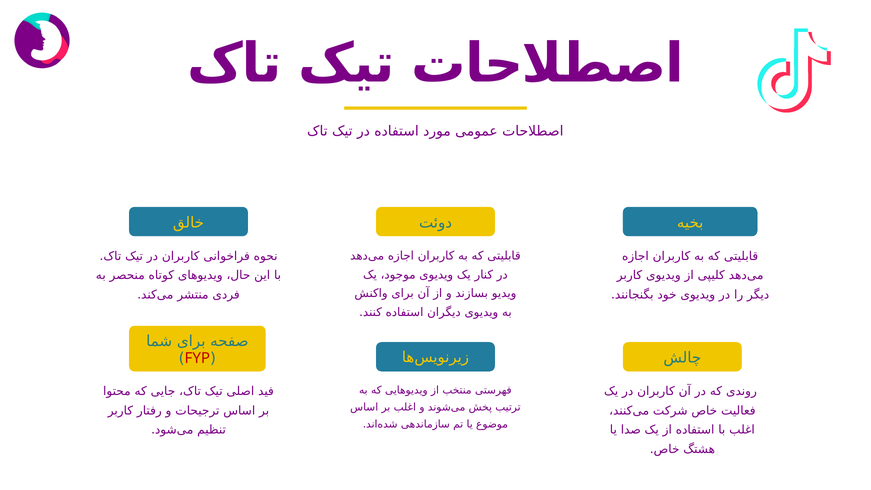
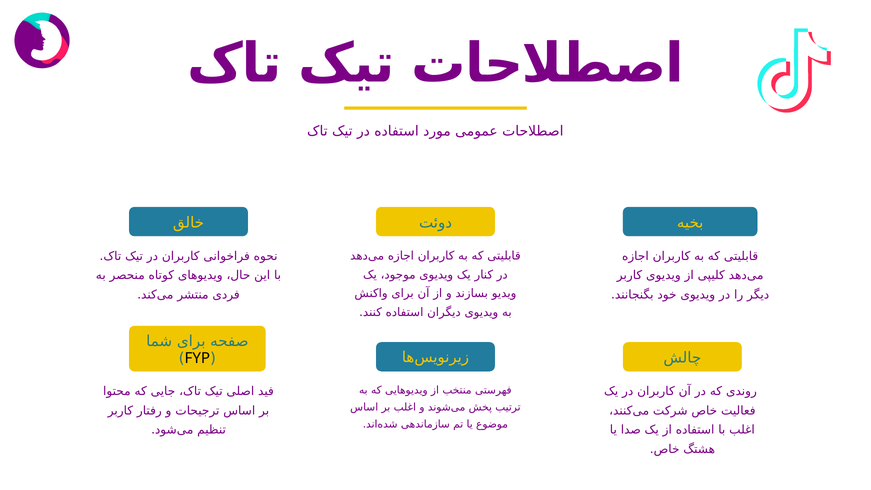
FYP colour: red -> black
